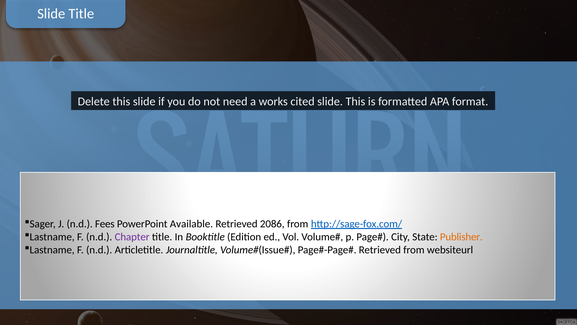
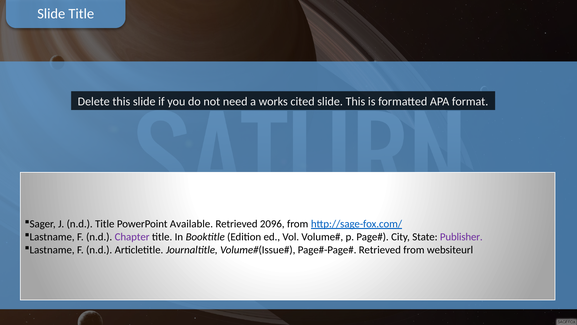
n.d Fees: Fees -> Title
2086: 2086 -> 2096
Publisher colour: orange -> purple
